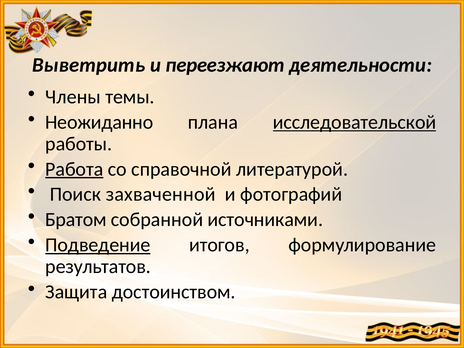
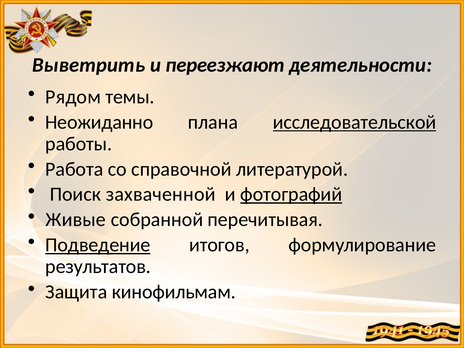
Члены: Члены -> Рядом
Работа underline: present -> none
фотографий underline: none -> present
Братом: Братом -> Живые
источниками: источниками -> перечитывая
достоинством: достоинством -> кинофильмам
